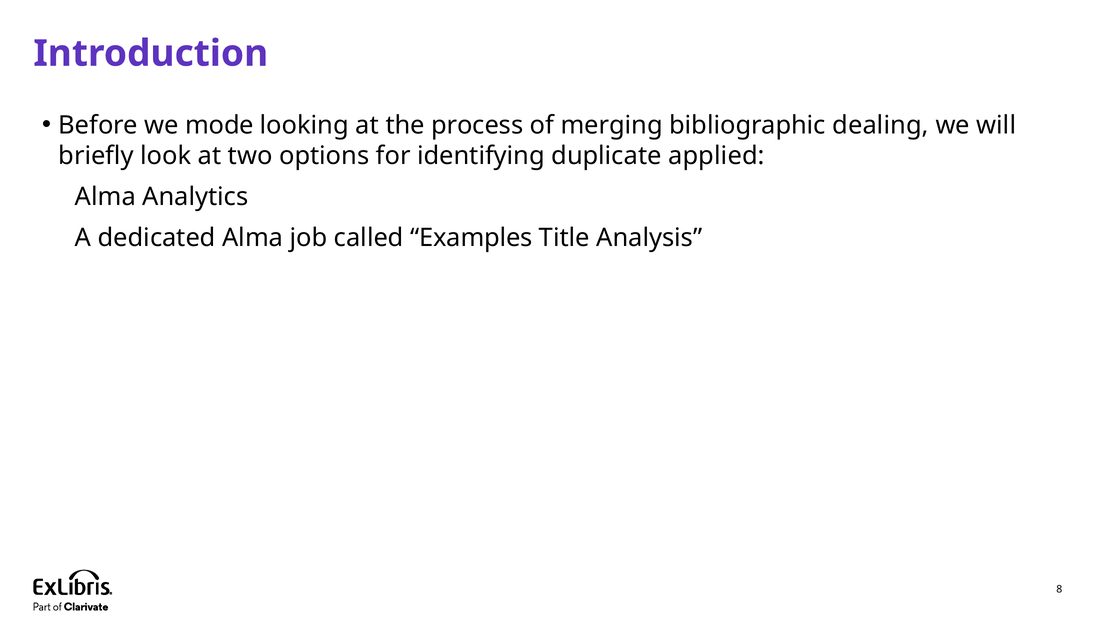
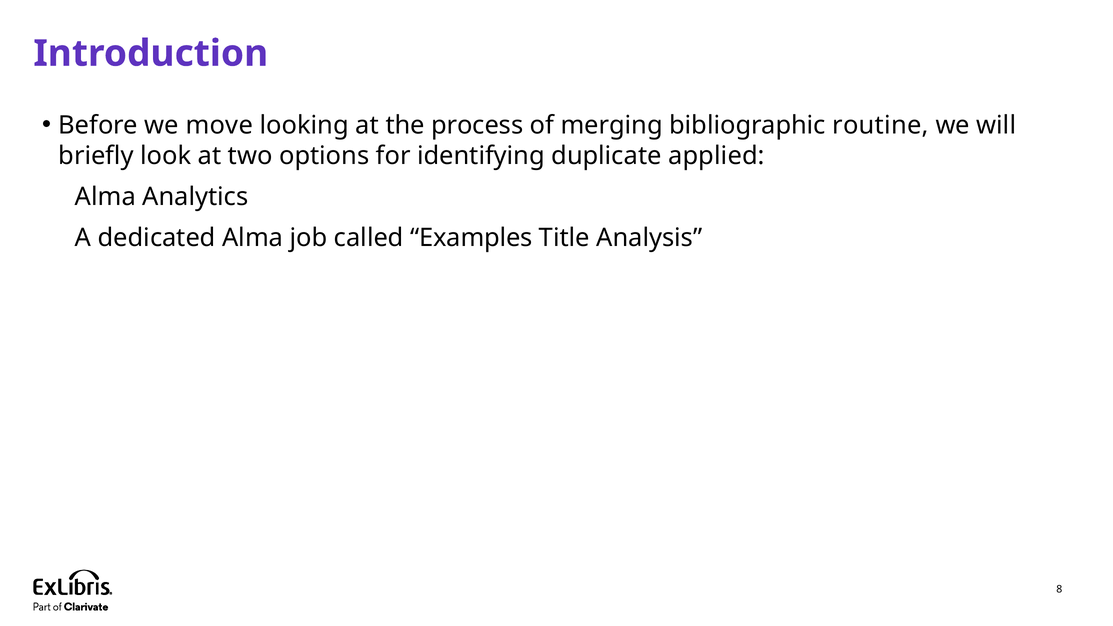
mode: mode -> move
dealing: dealing -> routine
